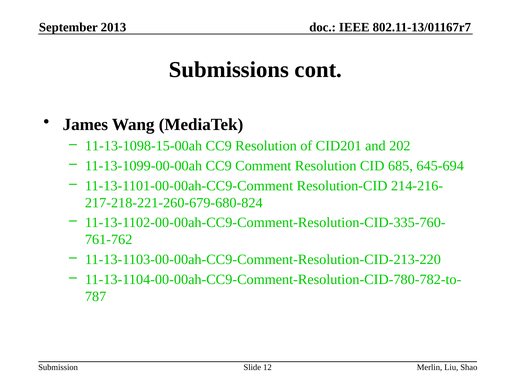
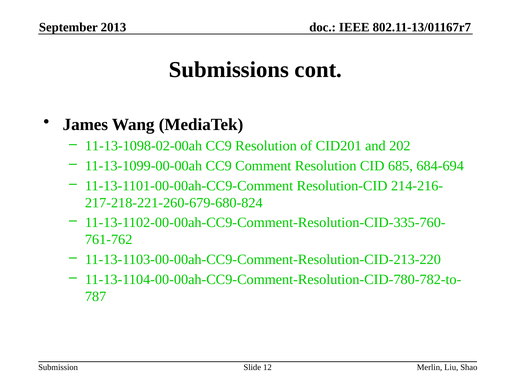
11-13-1098-15-00ah: 11-13-1098-15-00ah -> 11-13-1098-02-00ah
645-694: 645-694 -> 684-694
